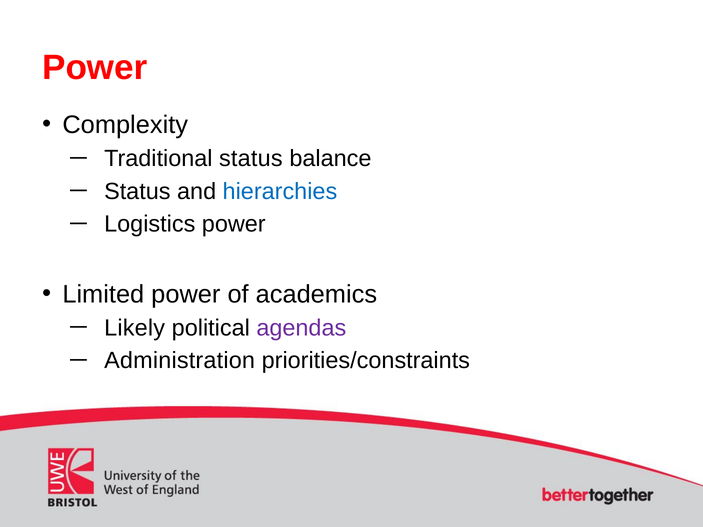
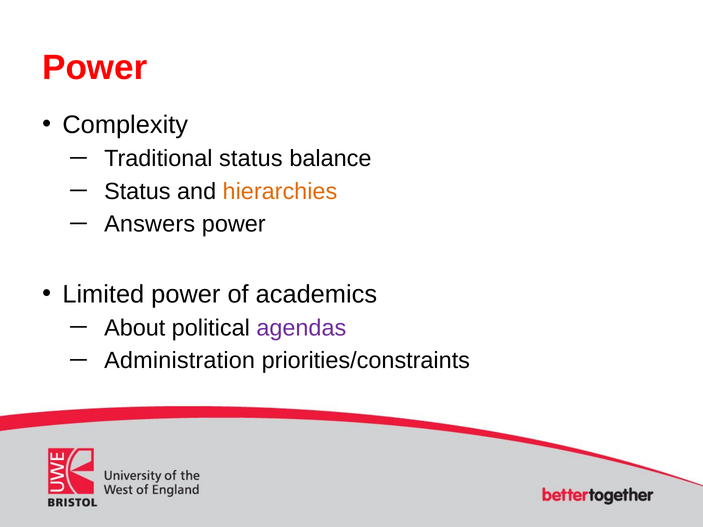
hierarchies colour: blue -> orange
Logistics: Logistics -> Answers
Likely: Likely -> About
